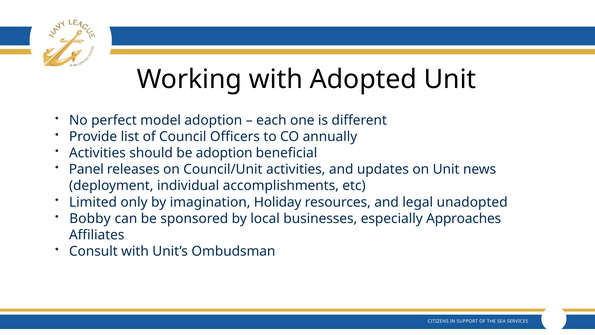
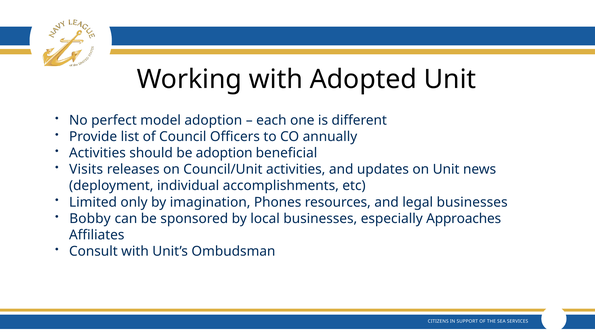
Panel: Panel -> Visits
Holiday: Holiday -> Phones
legal unadopted: unadopted -> businesses
